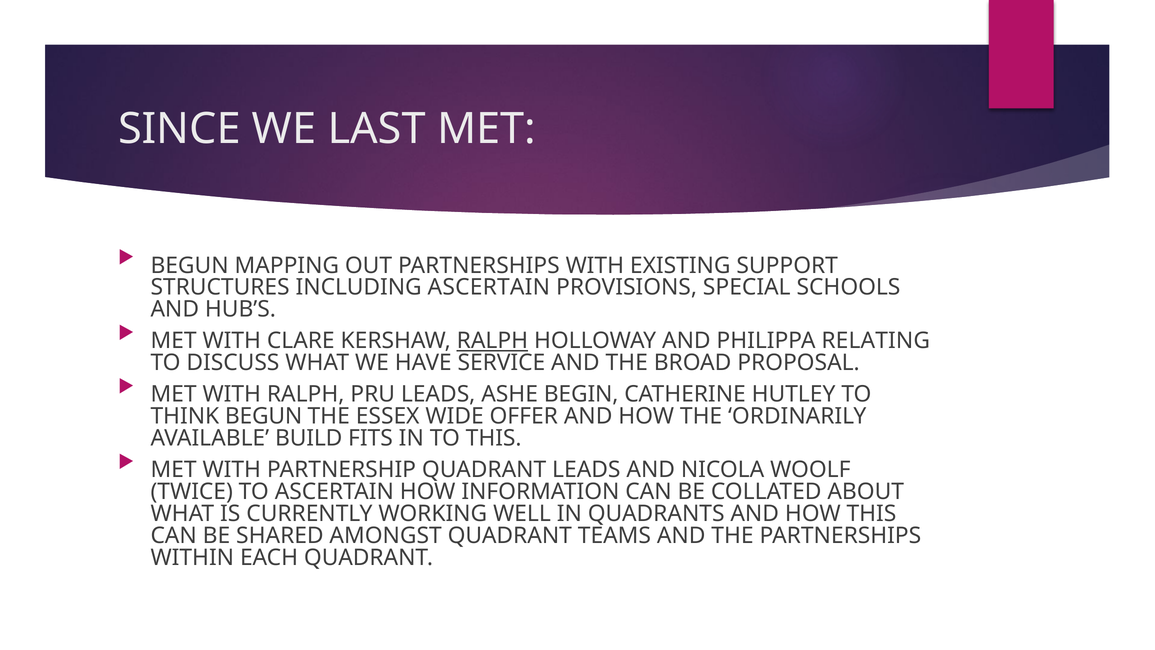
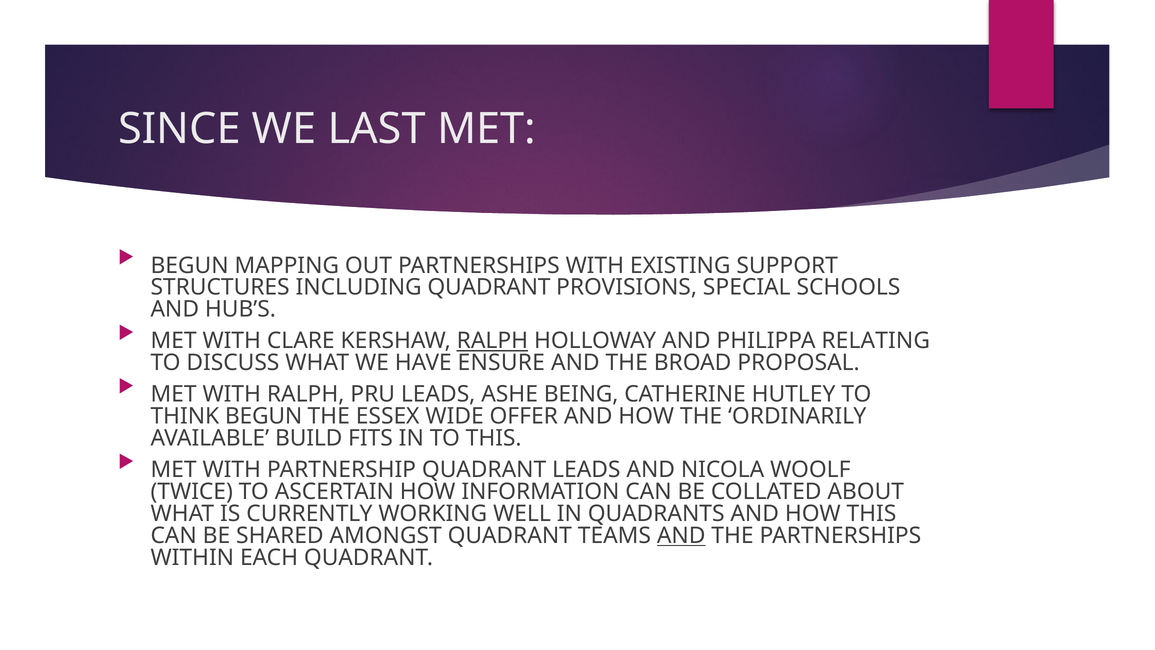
INCLUDING ASCERTAIN: ASCERTAIN -> QUADRANT
SERVICE: SERVICE -> ENSURE
BEGIN: BEGIN -> BEING
AND at (681, 535) underline: none -> present
